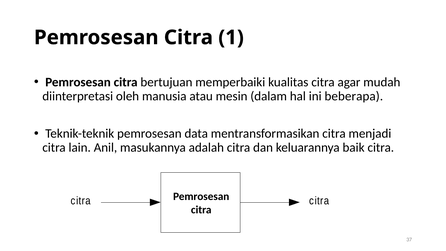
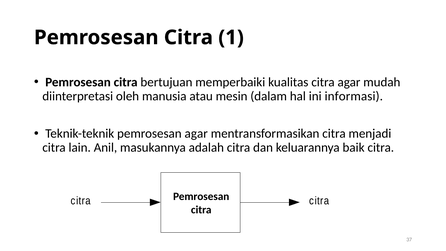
beberapa: beberapa -> informasi
pemrosesan data: data -> agar
